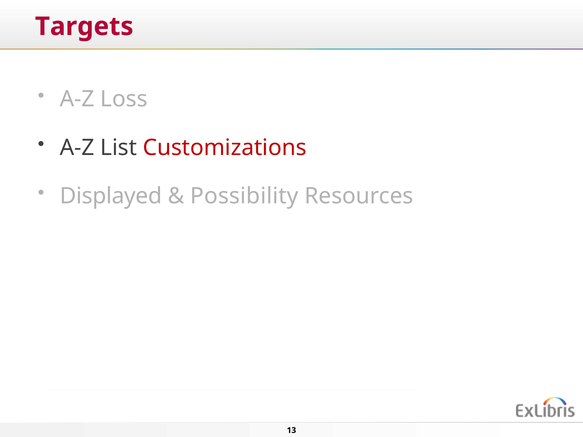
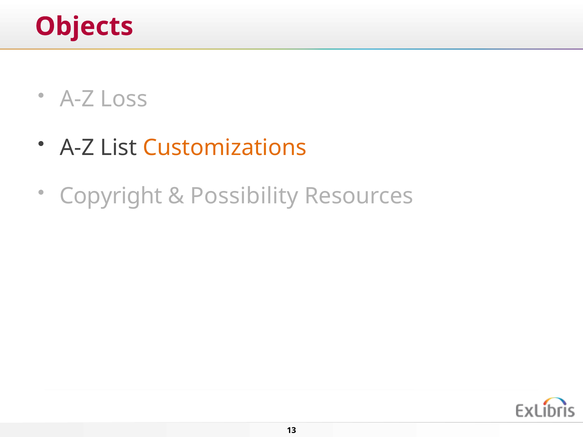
Targets: Targets -> Objects
Customizations colour: red -> orange
Displayed: Displayed -> Copyright
